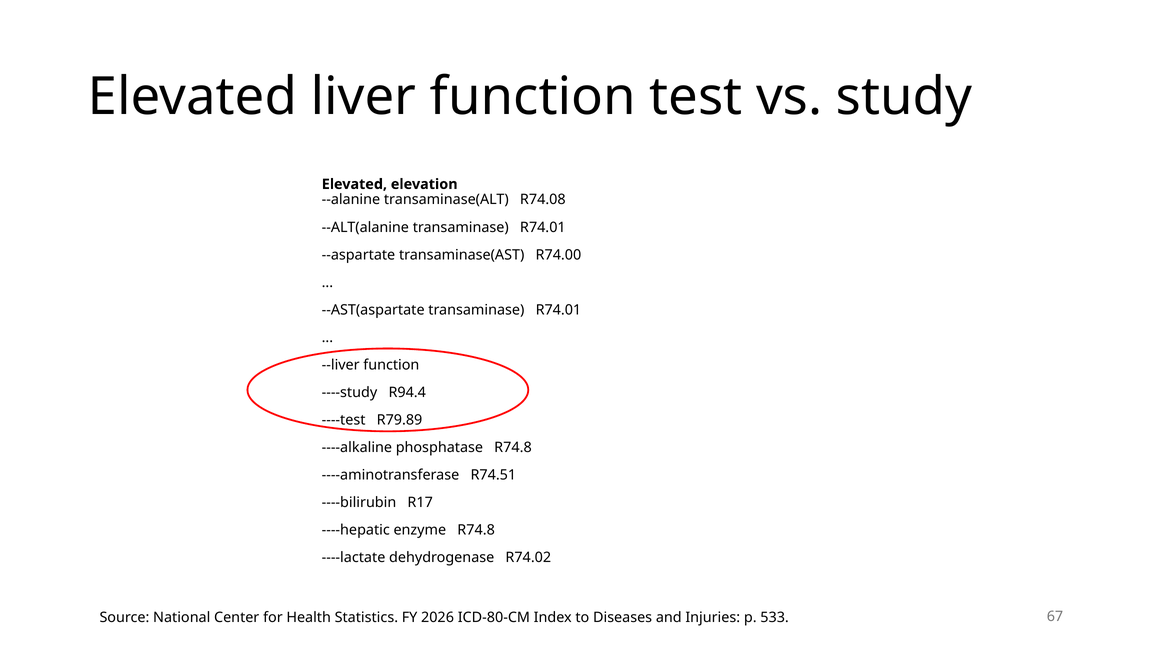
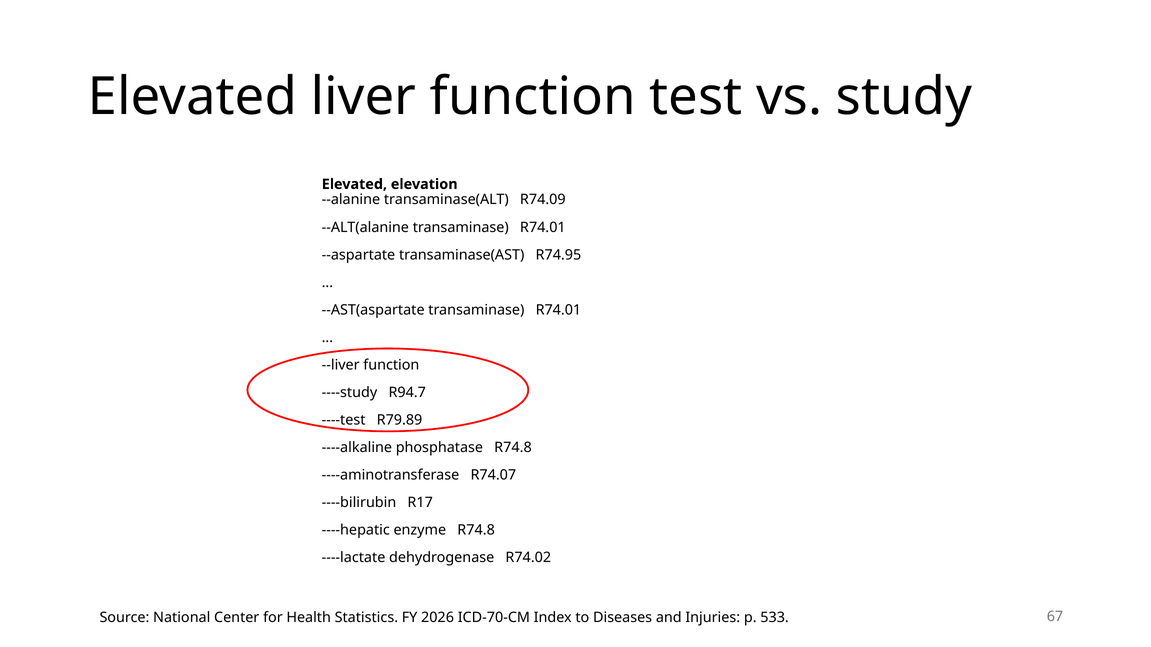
R74.08: R74.08 -> R74.09
R74.00: R74.00 -> R74.95
R94.4: R94.4 -> R94.7
R74.51: R74.51 -> R74.07
ICD-80-CM: ICD-80-CM -> ICD-70-CM
